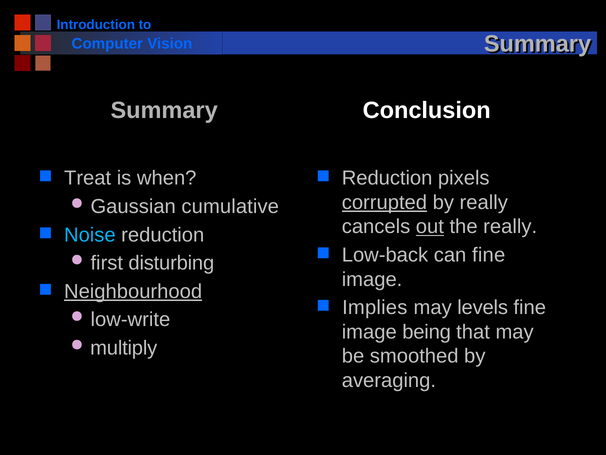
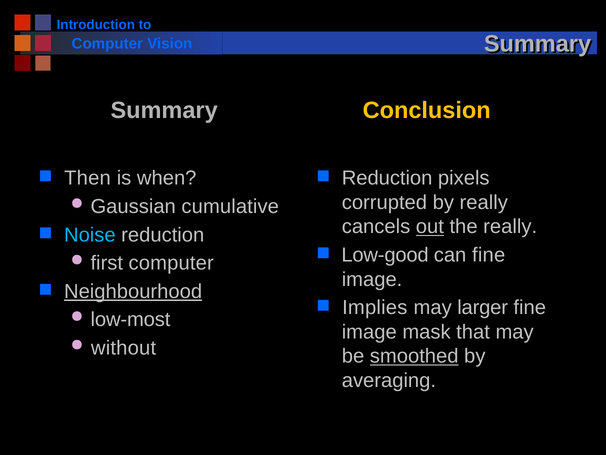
Conclusion colour: white -> yellow
Treat: Treat -> Then
corrupted underline: present -> none
Low-back: Low-back -> Low-good
first disturbing: disturbing -> computer
levels: levels -> larger
low-write: low-write -> low-most
being: being -> mask
multiply: multiply -> without
smoothed underline: none -> present
